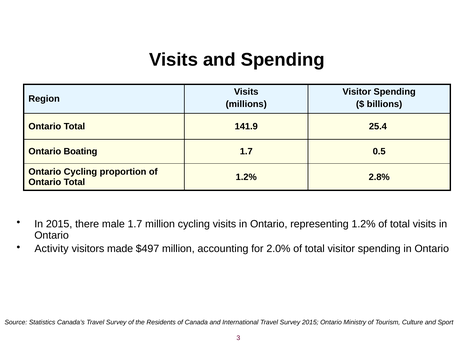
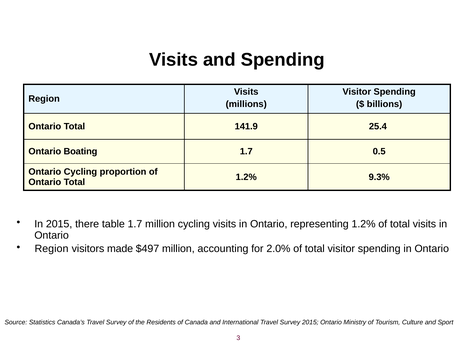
2.8%: 2.8% -> 9.3%
male: male -> table
Activity at (52, 249): Activity -> Region
